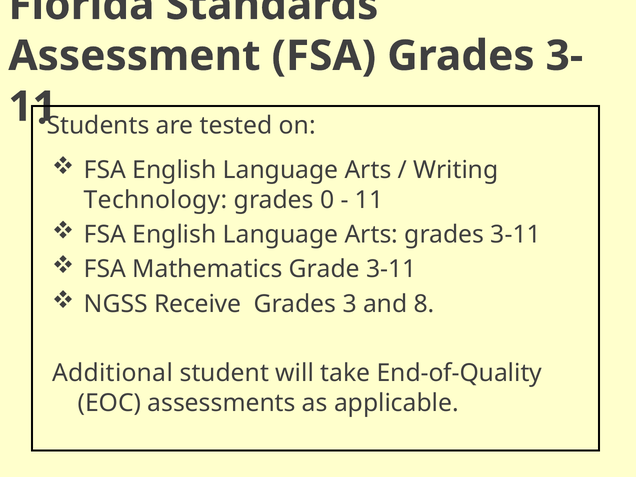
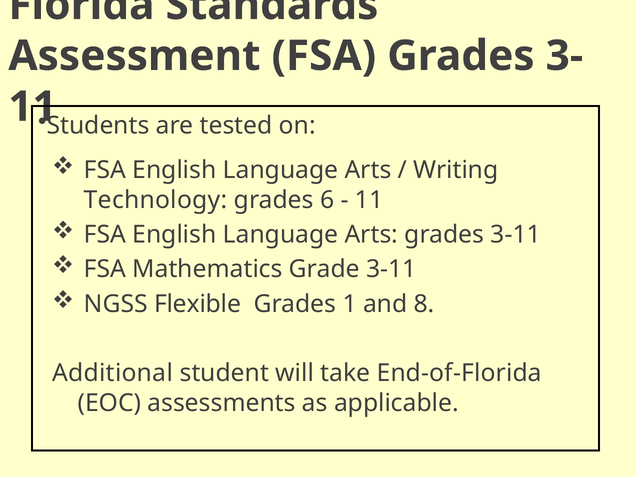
0: 0 -> 6
Receive: Receive -> Flexible
3: 3 -> 1
End-of-Quality: End-of-Quality -> End-of-Florida
